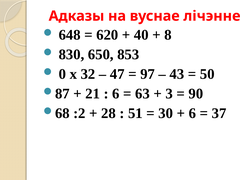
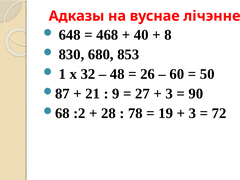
620: 620 -> 468
650: 650 -> 680
0: 0 -> 1
47: 47 -> 48
97: 97 -> 26
43: 43 -> 60
6 at (116, 94): 6 -> 9
63: 63 -> 27
51: 51 -> 78
30: 30 -> 19
6 at (192, 113): 6 -> 3
37: 37 -> 72
